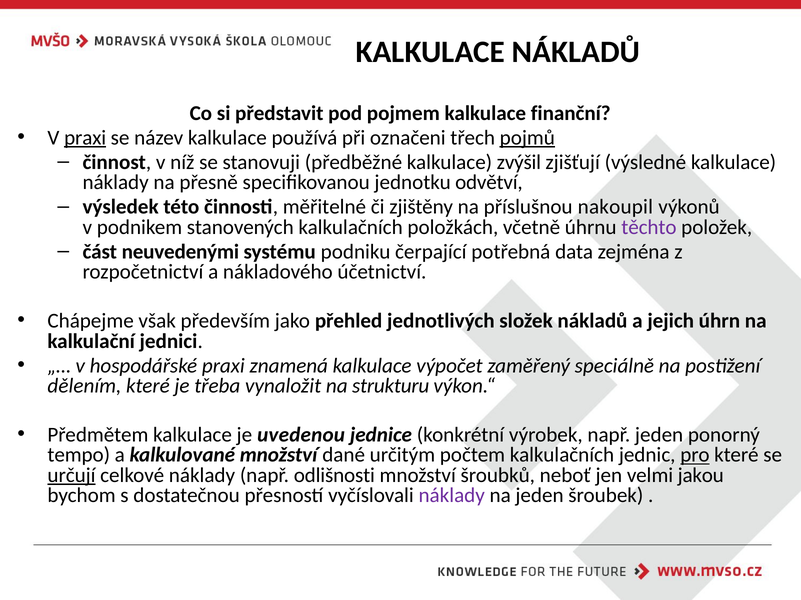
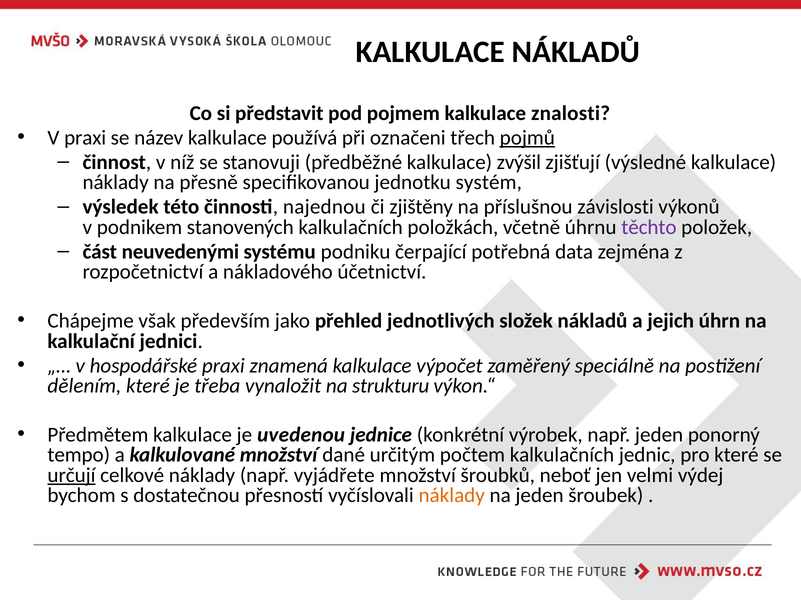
finanční: finanční -> znalosti
praxi at (85, 138) underline: present -> none
odvětví: odvětví -> systém
měřitelné: měřitelné -> najednou
nakoupil: nakoupil -> závislosti
pro underline: present -> none
odlišnosti: odlišnosti -> vyjádřete
jakou: jakou -> výdej
náklady at (452, 496) colour: purple -> orange
